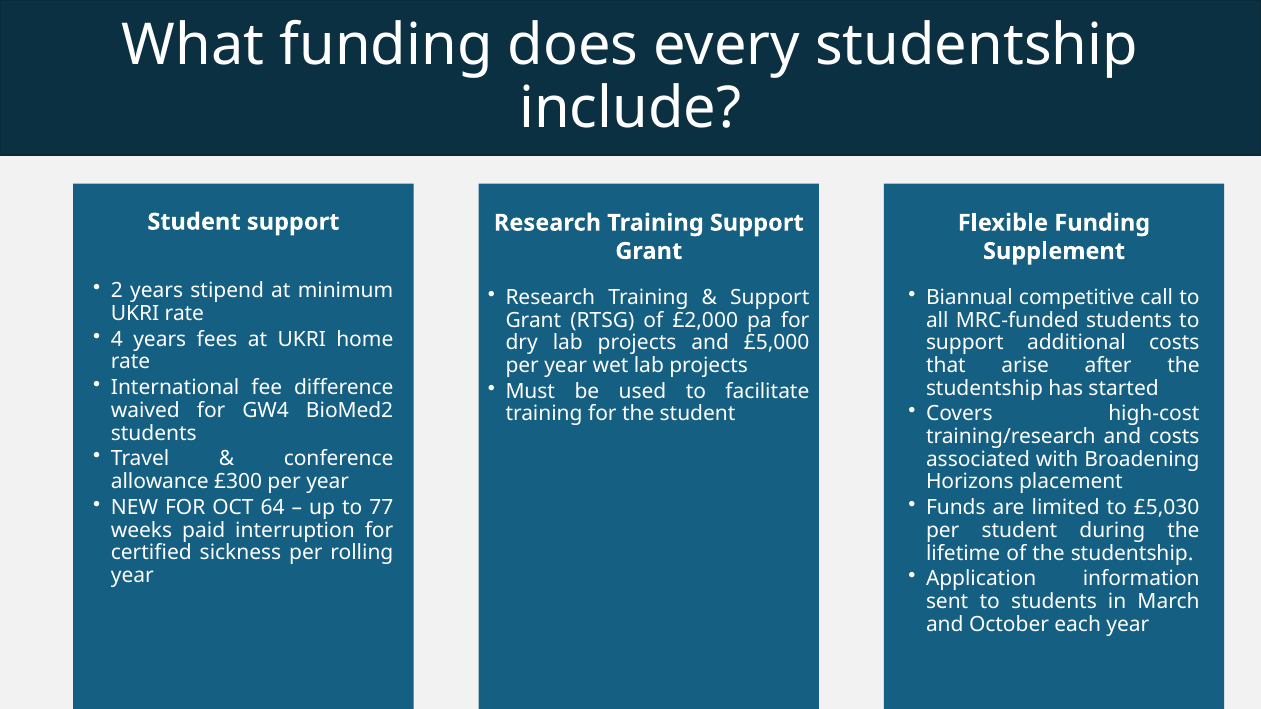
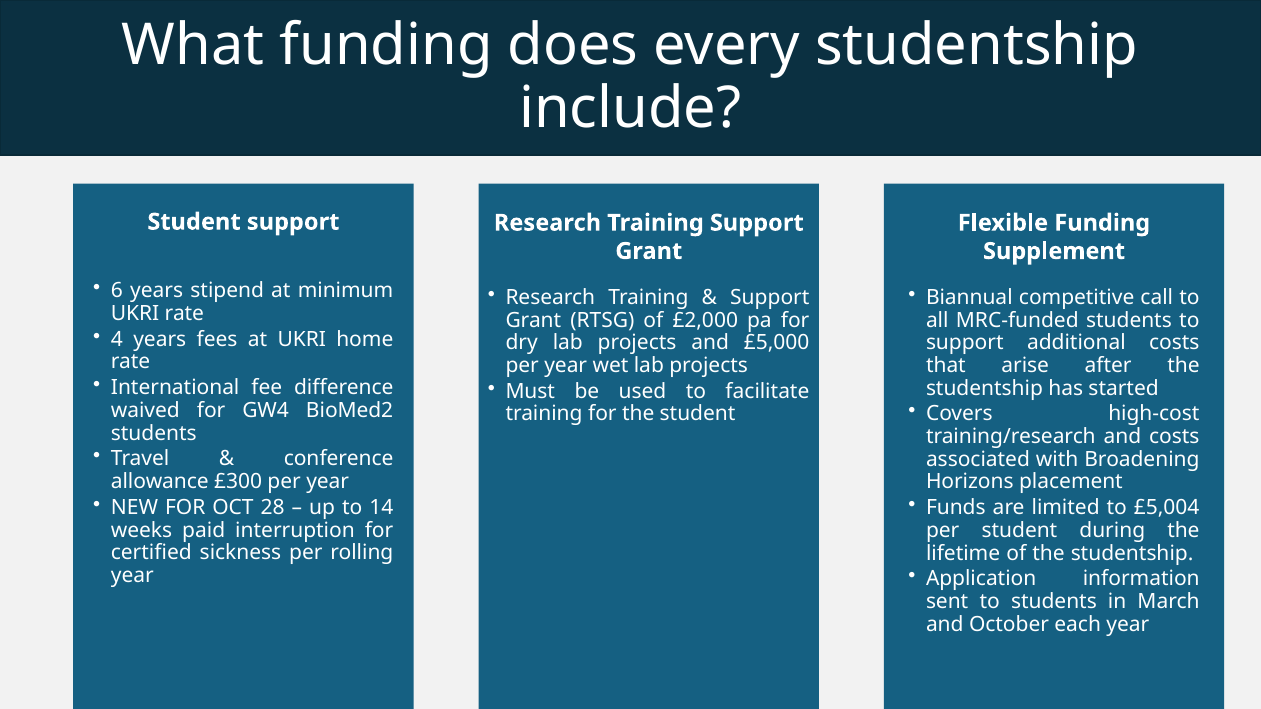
2: 2 -> 6
64: 64 -> 28
77: 77 -> 14
£5,030: £5,030 -> £5,004
